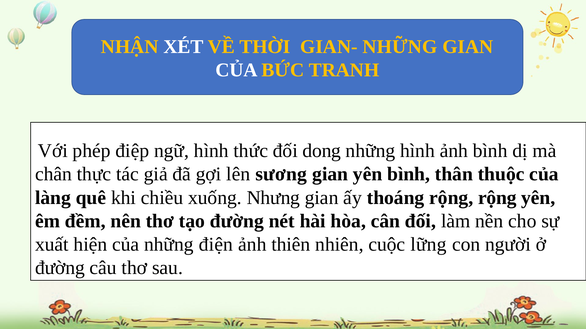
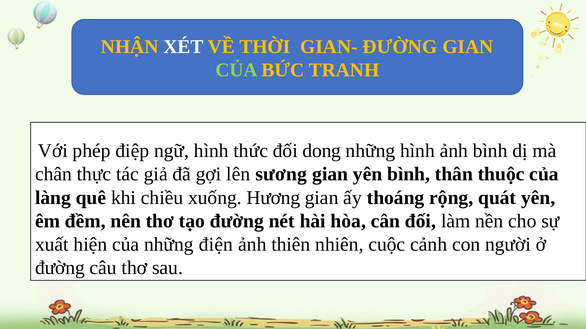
GIAN- NHỮNG: NHỮNG -> ĐƯỜNG
CỦA at (236, 70) colour: white -> light green
Nhưng: Nhưng -> Hương
rộng rộng: rộng -> quát
lững: lững -> cảnh
